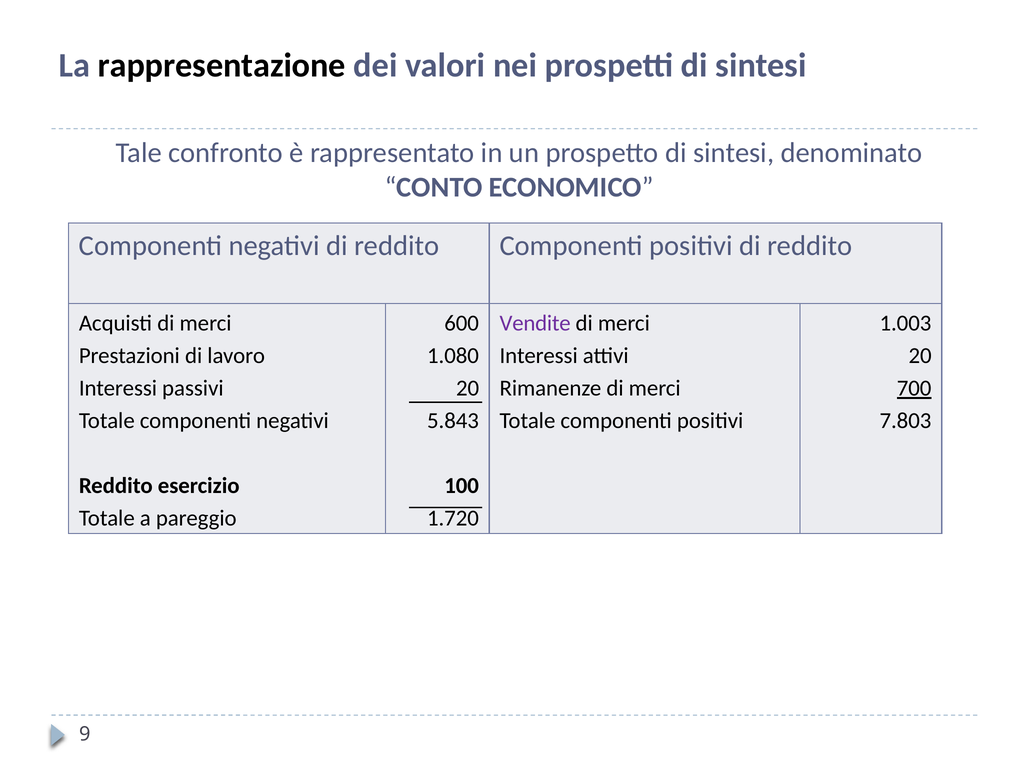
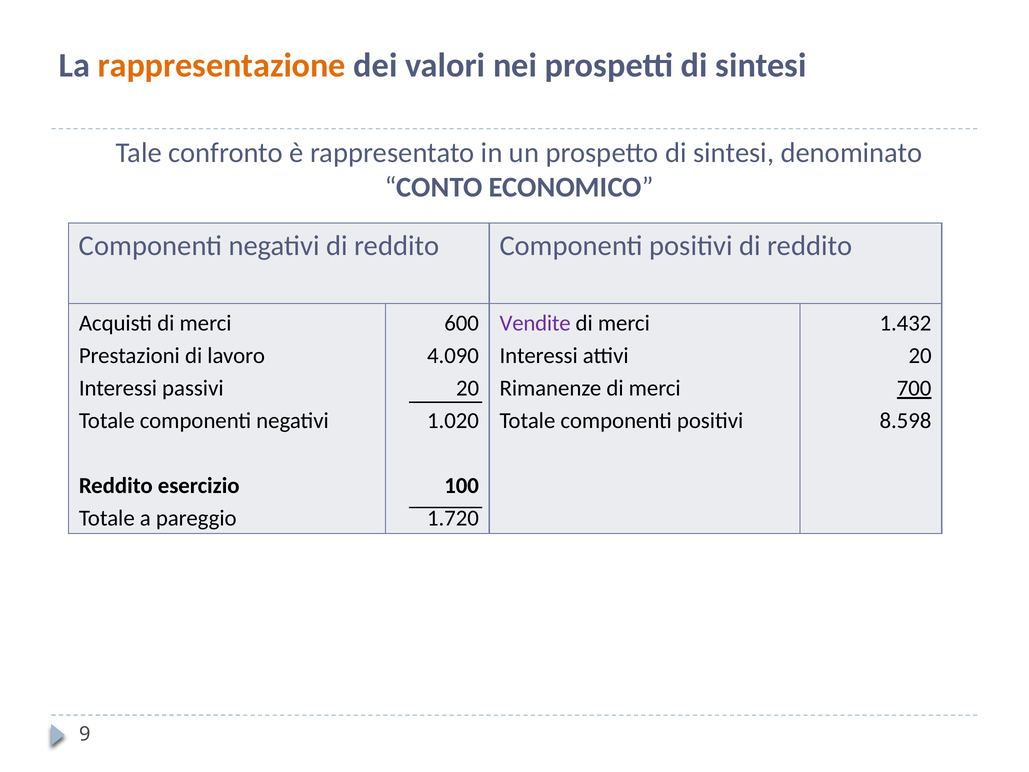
rappresentazione colour: black -> orange
1.003: 1.003 -> 1.432
1.080: 1.080 -> 4.090
5.843: 5.843 -> 1.020
7.803: 7.803 -> 8.598
